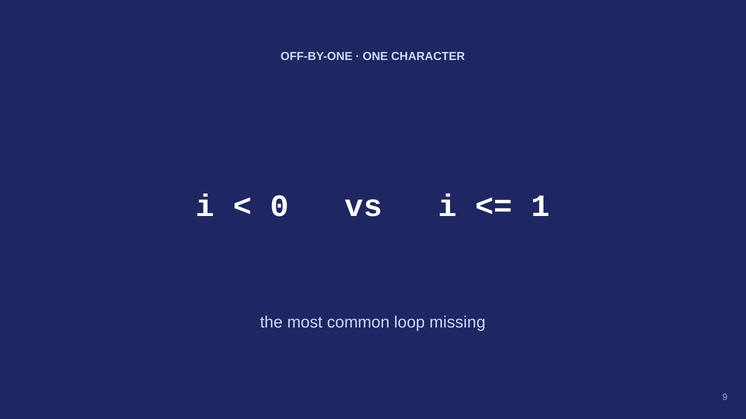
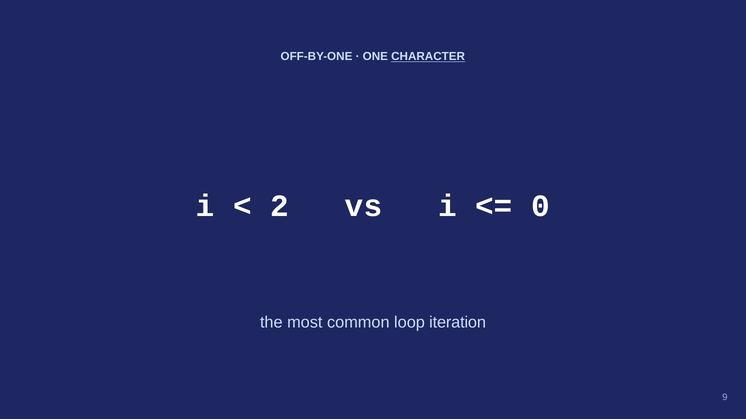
CHARACTER underline: none -> present
0: 0 -> 2
1: 1 -> 0
missing: missing -> iteration
